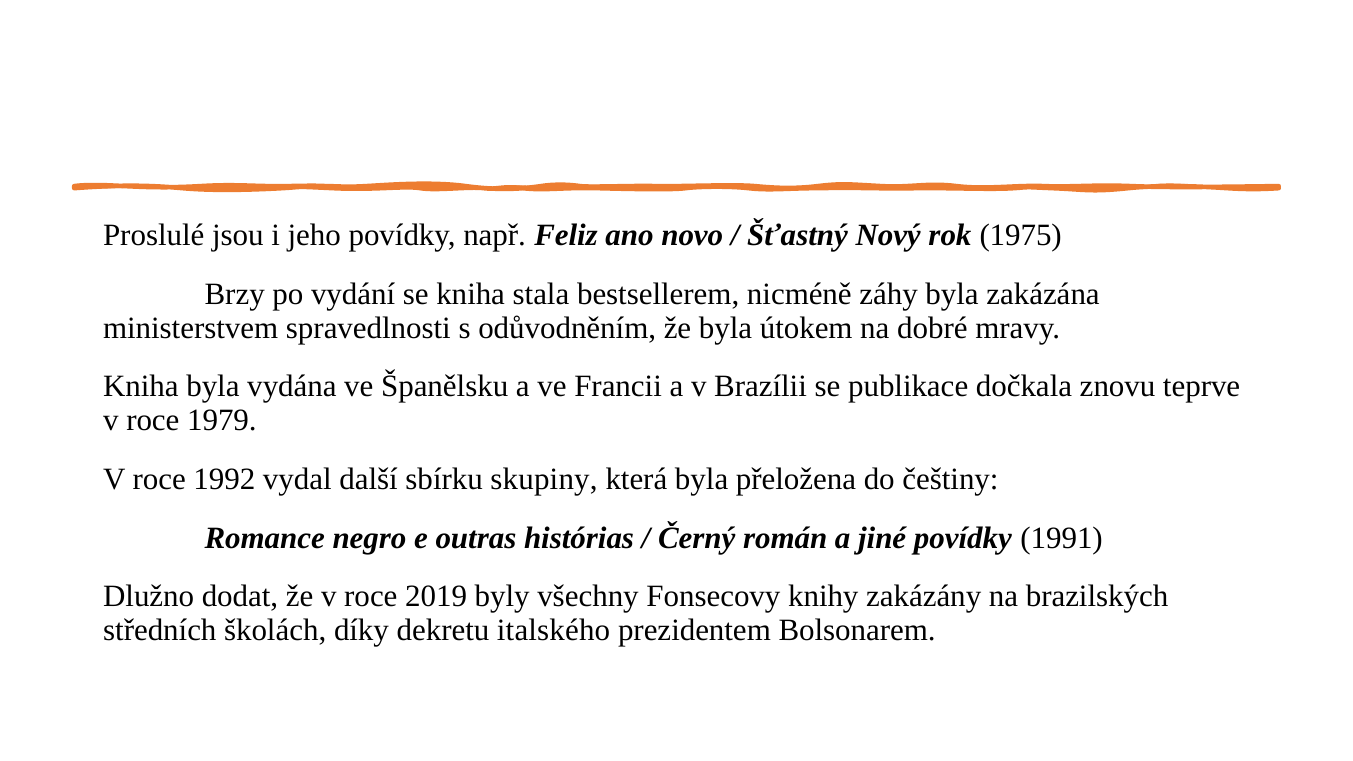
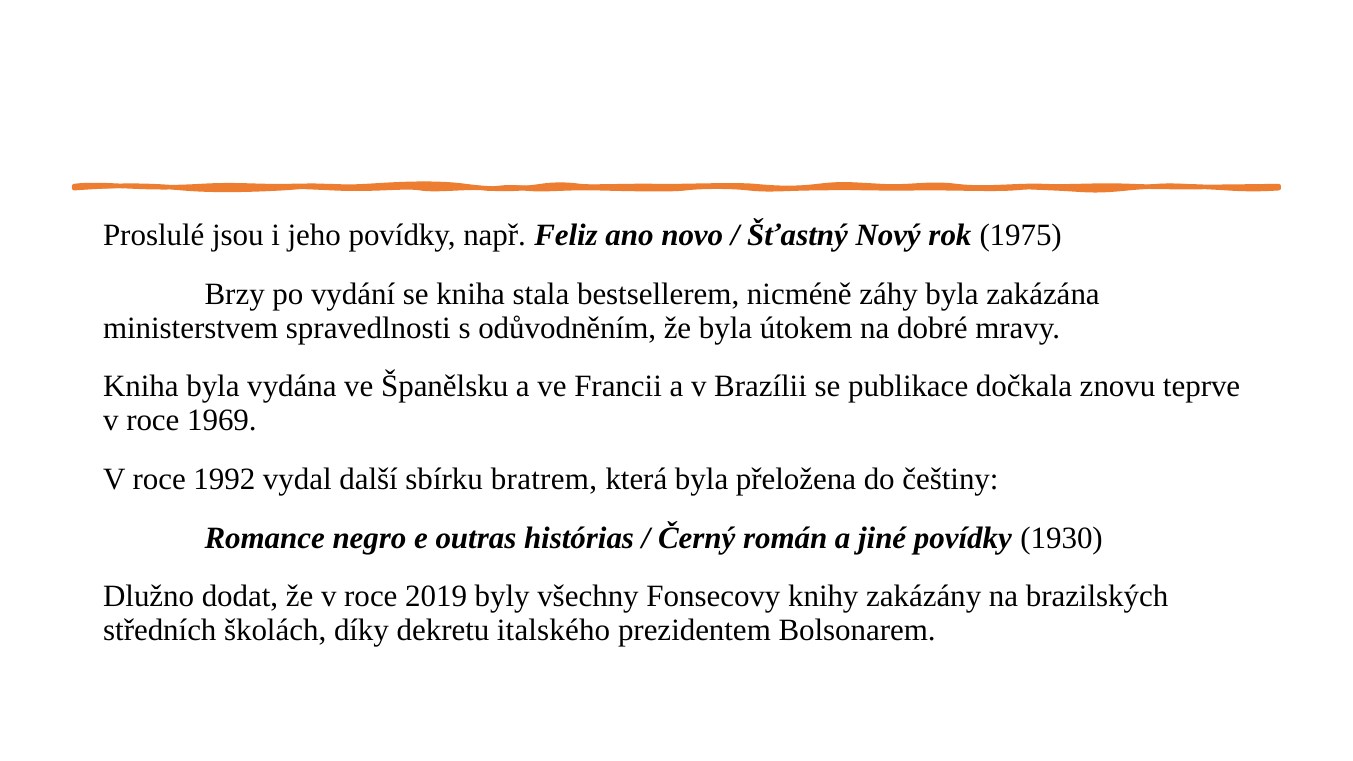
1979: 1979 -> 1969
skupiny: skupiny -> bratrem
1991: 1991 -> 1930
